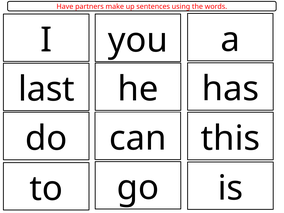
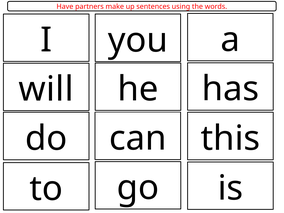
last: last -> will
